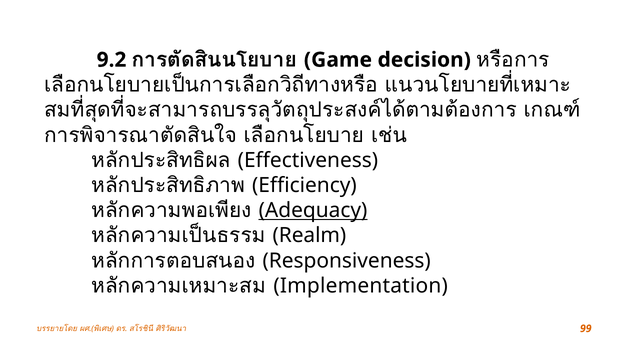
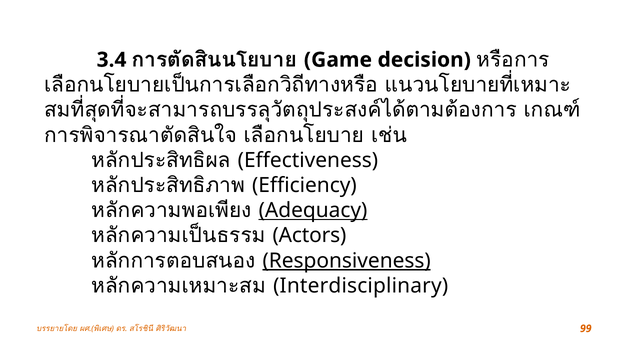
9.2: 9.2 -> 3.4
Realm: Realm -> Actors
Responsiveness underline: none -> present
Implementation: Implementation -> Interdisciplinary
